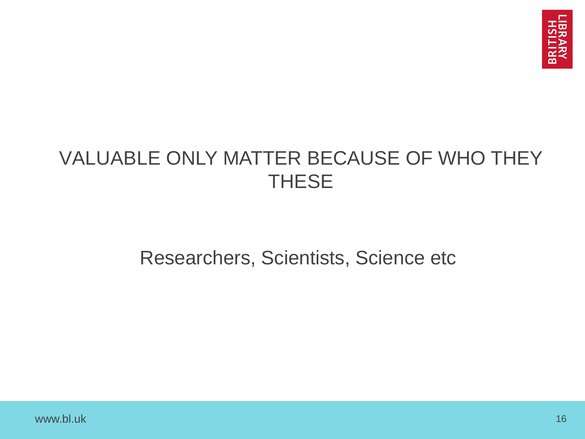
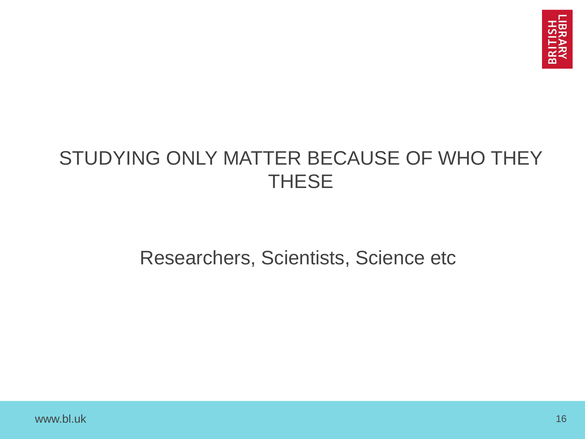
VALUABLE: VALUABLE -> STUDYING
